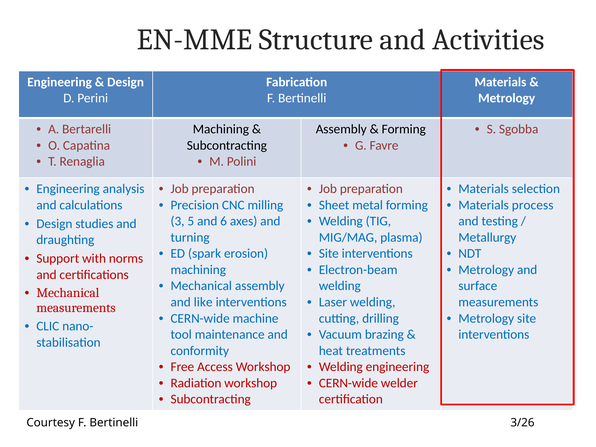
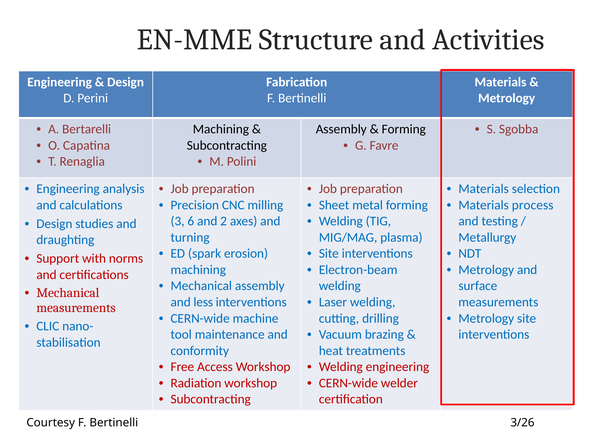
5: 5 -> 6
6: 6 -> 2
like: like -> less
